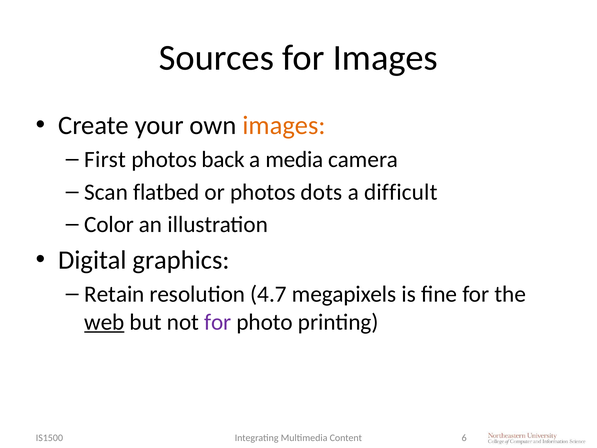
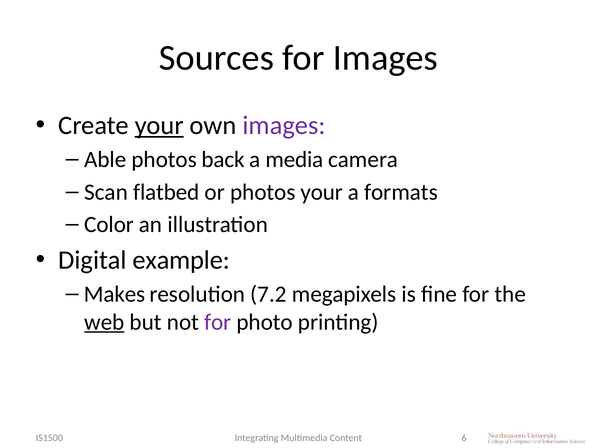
your at (159, 125) underline: none -> present
images at (284, 125) colour: orange -> purple
First: First -> Able
photos dots: dots -> your
difficult: difficult -> formats
graphics: graphics -> example
Retain: Retain -> Makes
4.7: 4.7 -> 7.2
